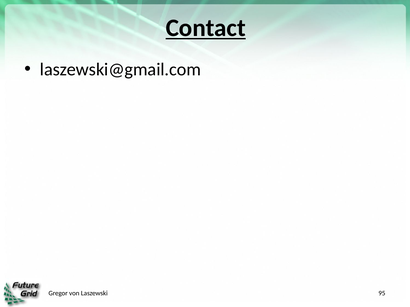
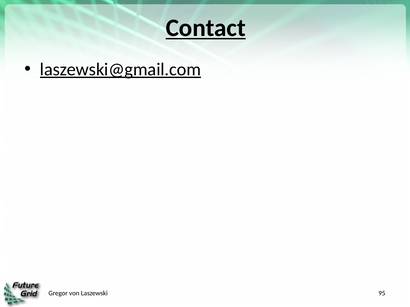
laszewski@gmail.com underline: none -> present
